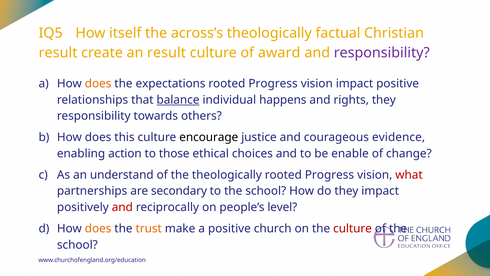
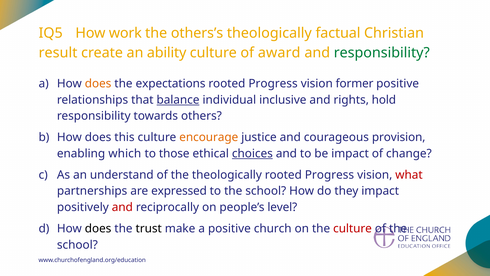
itself: itself -> work
across’s: across’s -> others’s
an result: result -> ability
responsibility at (382, 53) colour: purple -> green
vision impact: impact -> former
happens: happens -> inclusive
rights they: they -> hold
encourage colour: black -> orange
evidence: evidence -> provision
action: action -> which
choices underline: none -> present
be enable: enable -> impact
secondary: secondary -> expressed
does at (98, 228) colour: orange -> black
trust colour: orange -> black
